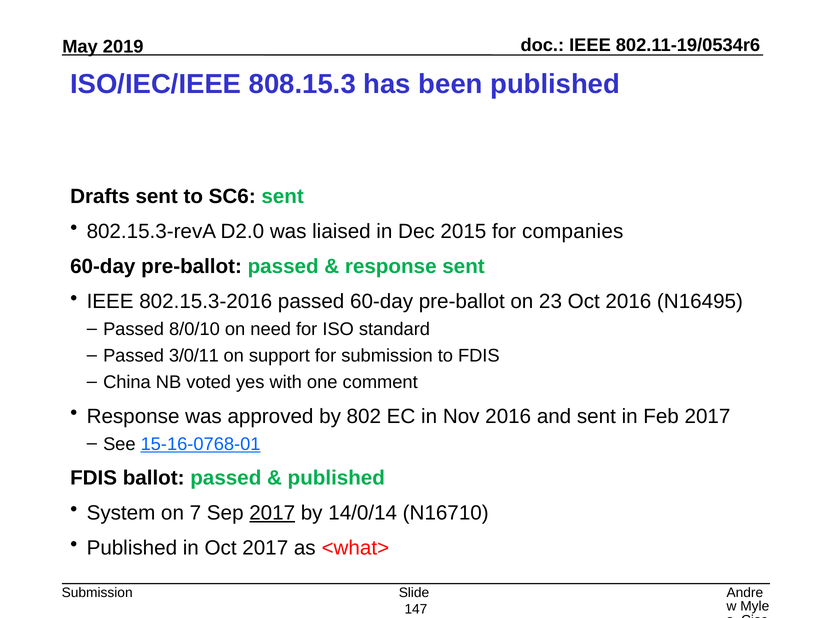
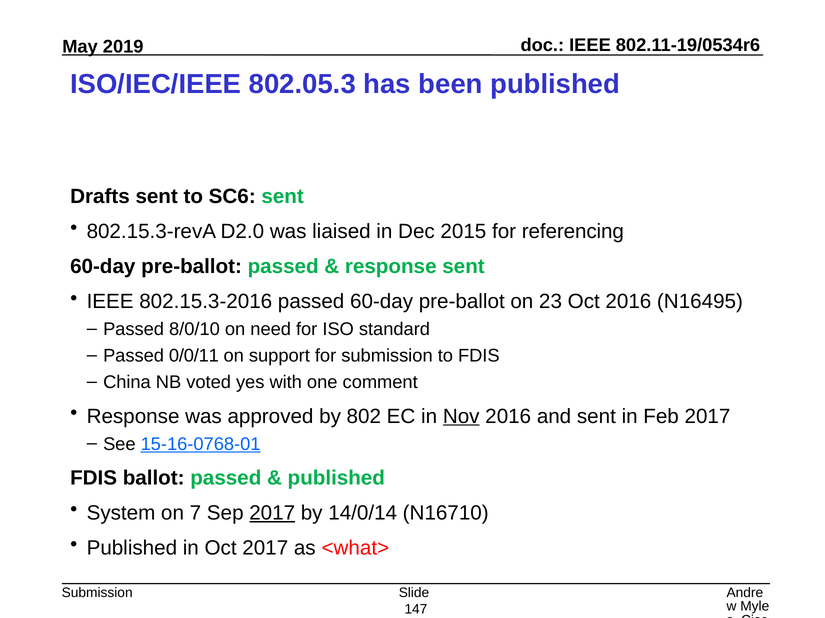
808.15.3: 808.15.3 -> 802.05.3
companies: companies -> referencing
3/0/11: 3/0/11 -> 0/0/11
Nov underline: none -> present
